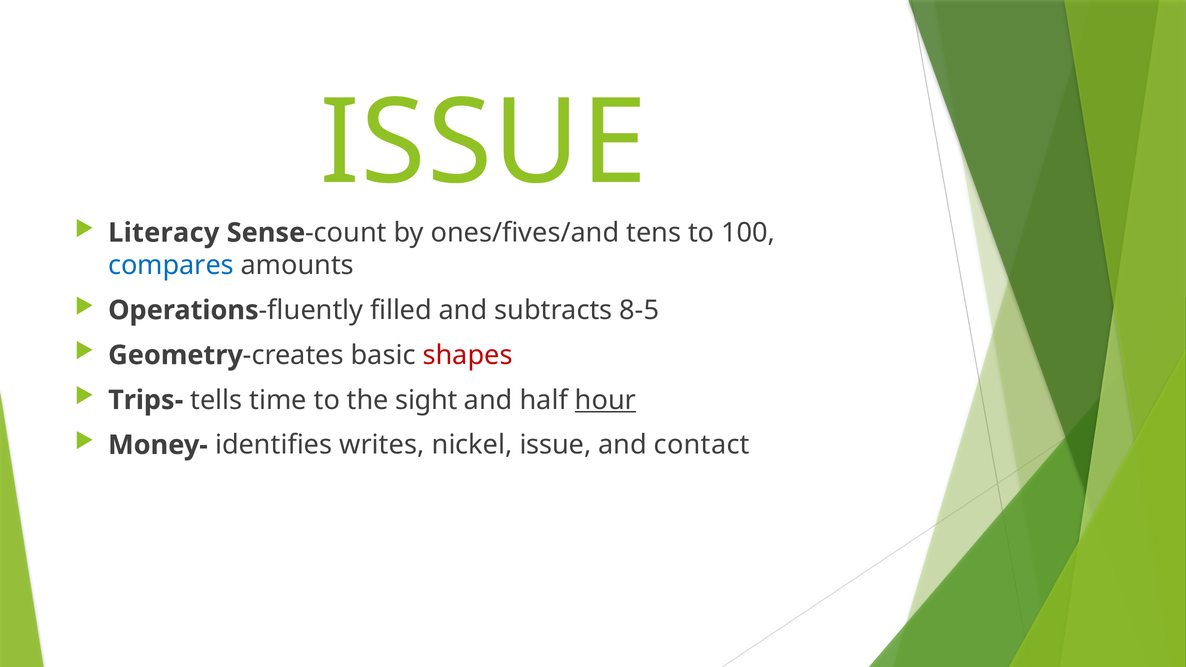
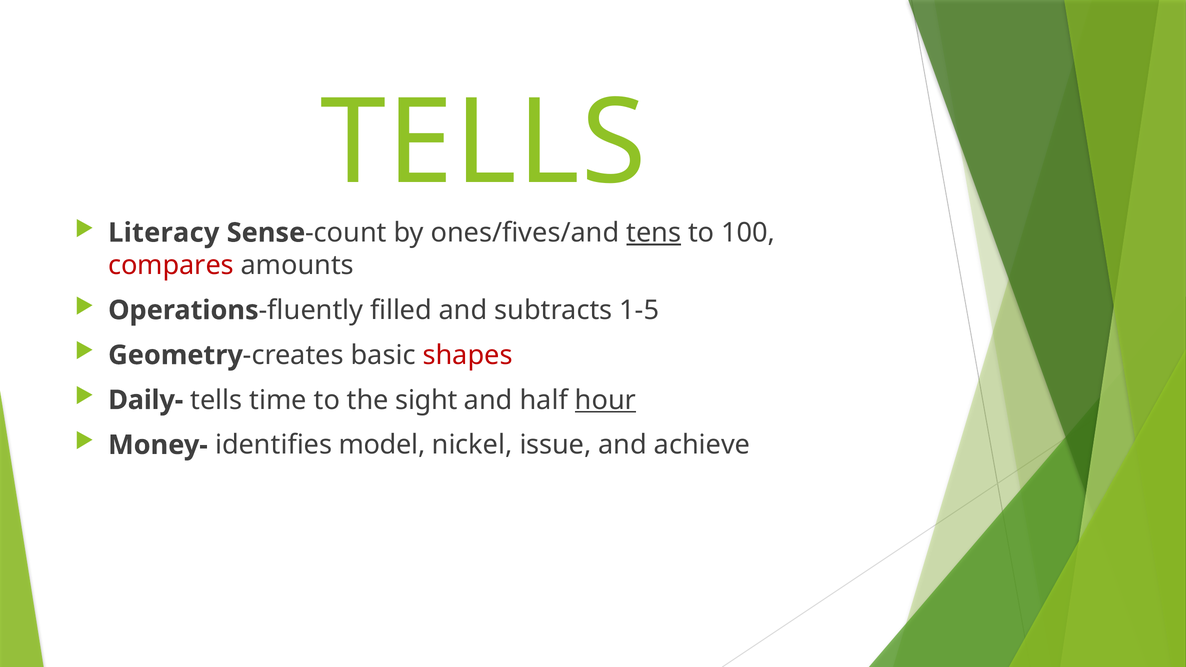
ISSUE at (483, 143): ISSUE -> TELLS
tens underline: none -> present
compares colour: blue -> red
8-5: 8-5 -> 1-5
Trips-: Trips- -> Daily-
writes: writes -> model
contact: contact -> achieve
